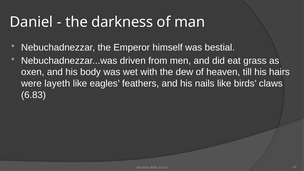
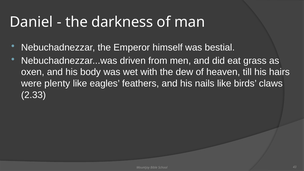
layeth: layeth -> plenty
6.83: 6.83 -> 2.33
